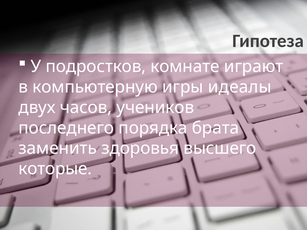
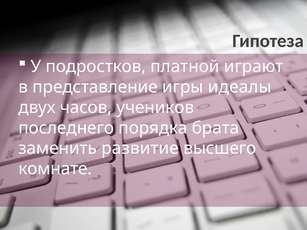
комнате: комнате -> платной
компьютерную: компьютерную -> представление
здоровья: здоровья -> развитие
которые: которые -> комнате
